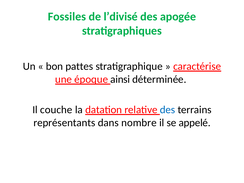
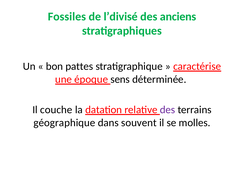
apogée: apogée -> anciens
ainsi: ainsi -> sens
des at (168, 110) colour: blue -> purple
représentants: représentants -> géographique
nombre: nombre -> souvent
appelé: appelé -> molles
